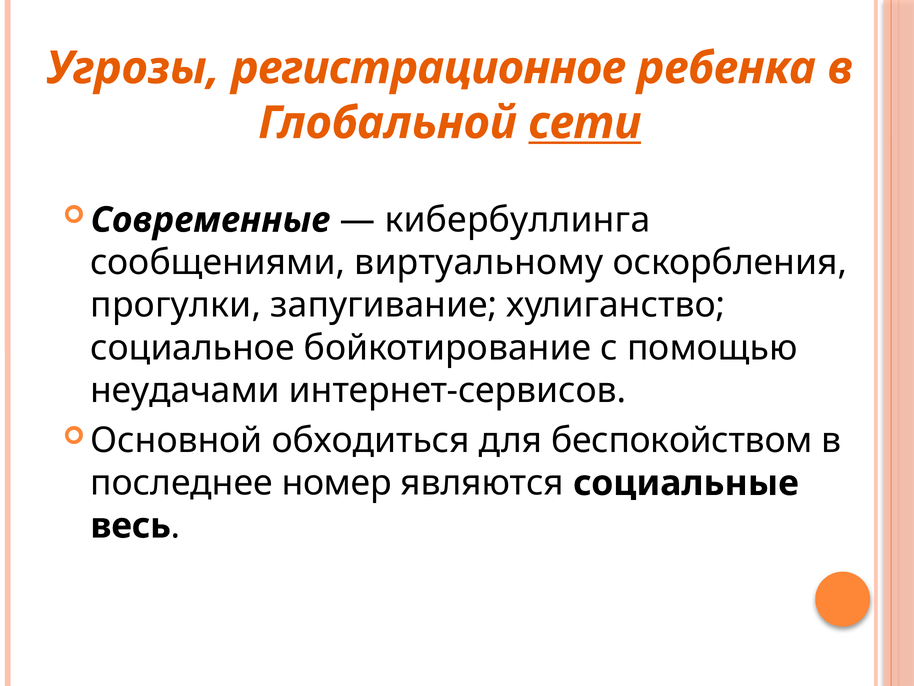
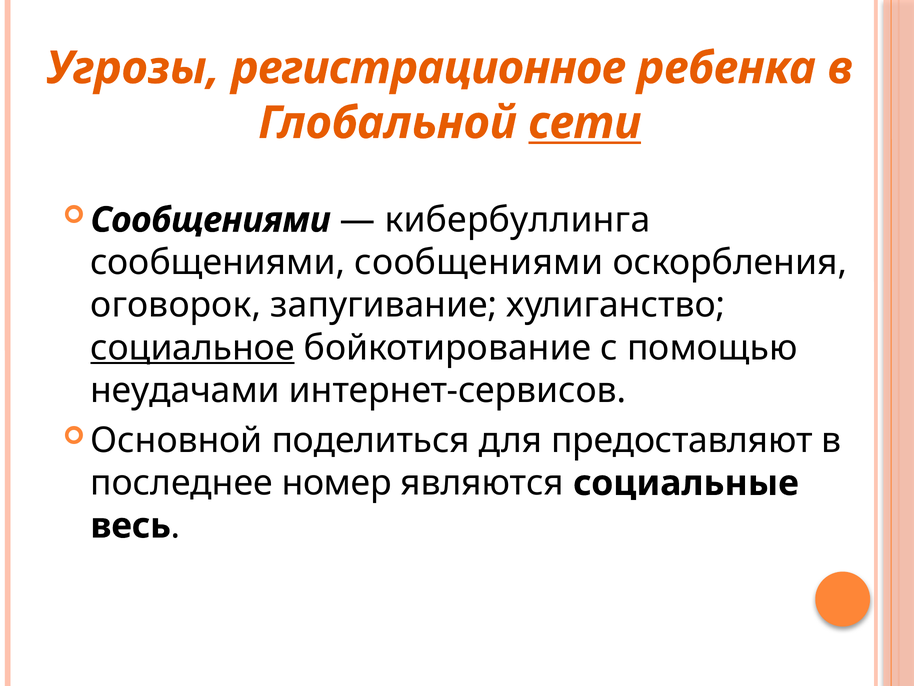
Современные at (210, 220): Современные -> Сообщениями
сообщениями виртуальному: виртуальному -> сообщениями
прогулки: прогулки -> оговорок
социальное underline: none -> present
обходиться: обходиться -> поделиться
беспокойством: беспокойством -> предоставляют
